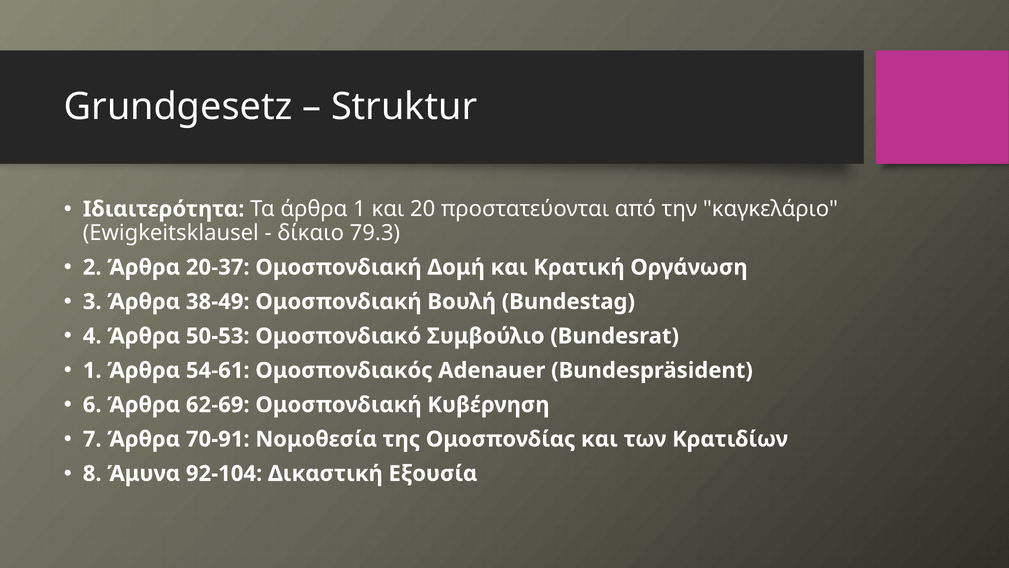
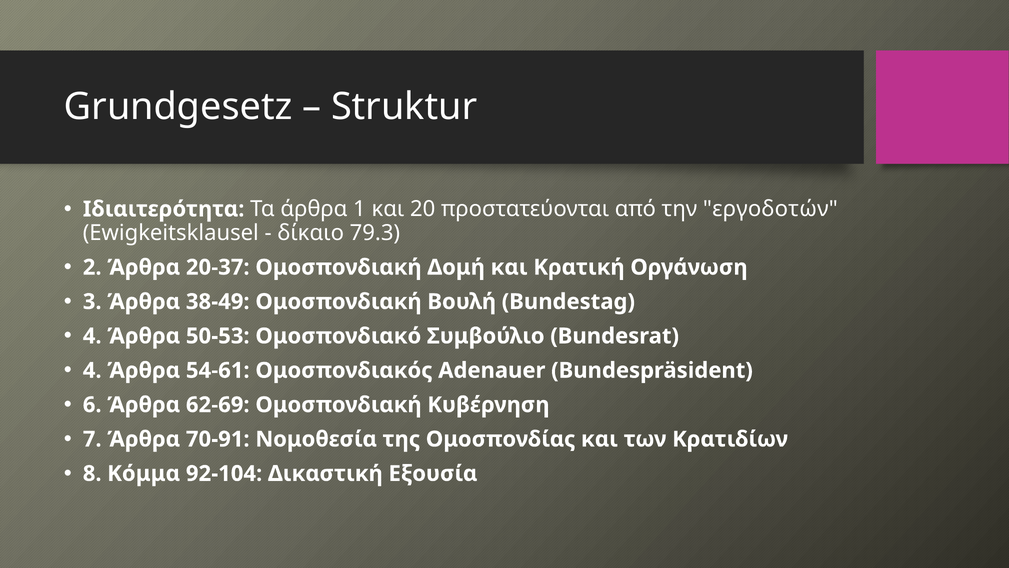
καγκελάριο: καγκελάριο -> εργοδοτών
1 at (92, 370): 1 -> 4
Άμυνα: Άμυνα -> Κόμμα
